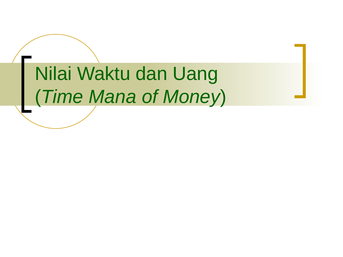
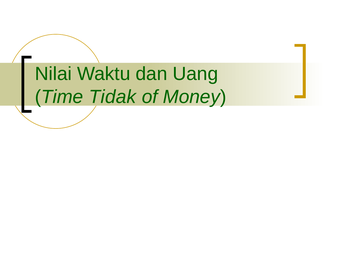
Mana: Mana -> Tidak
